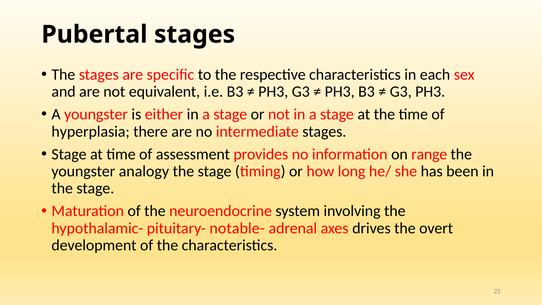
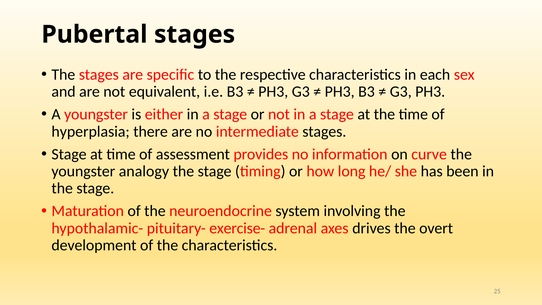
range: range -> curve
notable-: notable- -> exercise-
